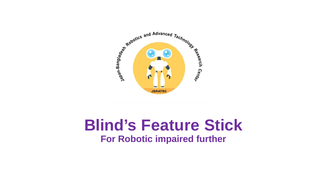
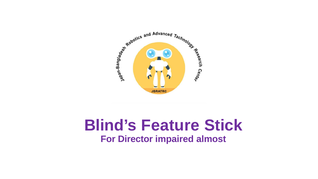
Robotic: Robotic -> Director
further: further -> almost
